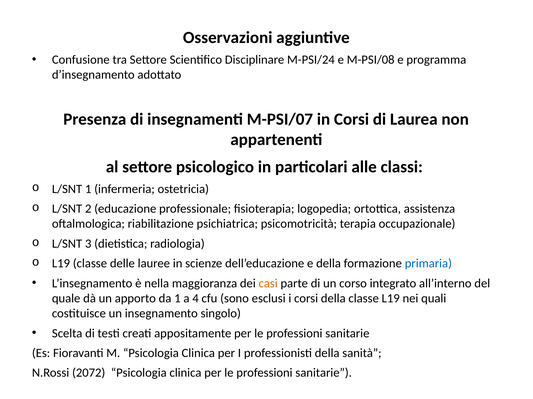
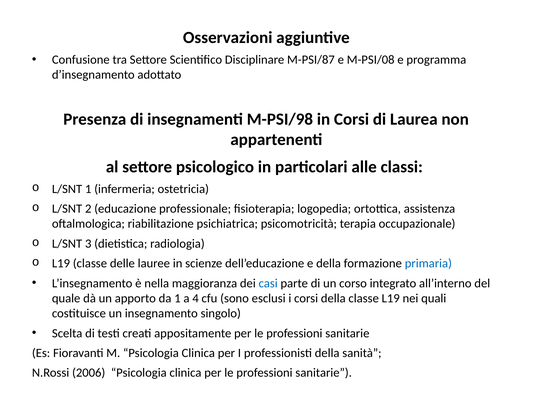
M-PSI/24: M-PSI/24 -> M-PSI/87
M-PSI/07: M-PSI/07 -> M-PSI/98
casi colour: orange -> blue
2072: 2072 -> 2006
